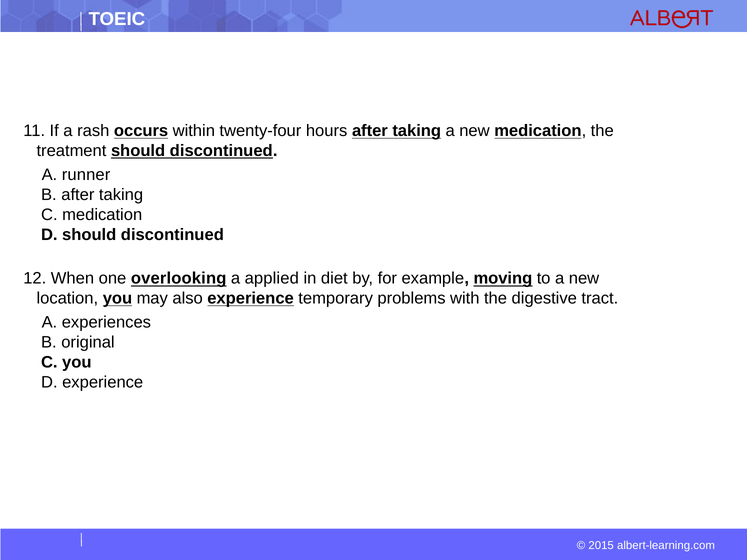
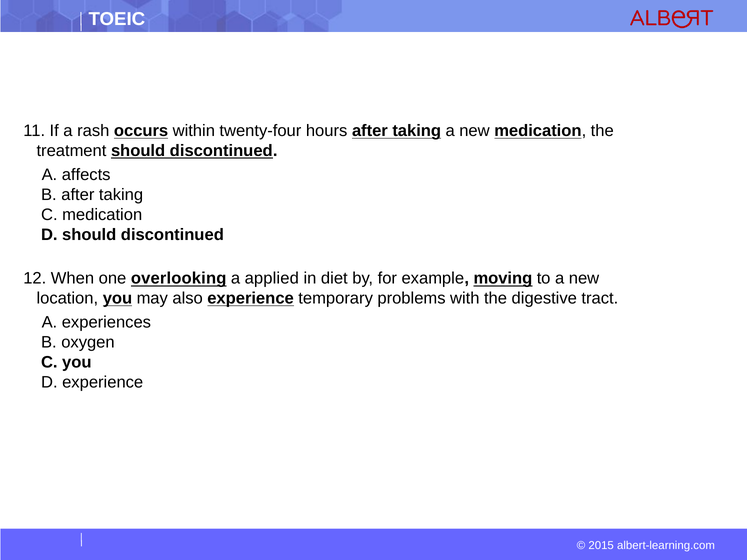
runner: runner -> affects
original: original -> oxygen
